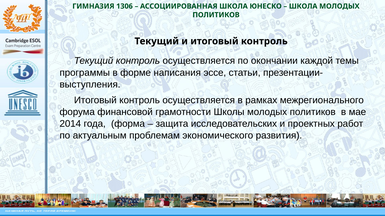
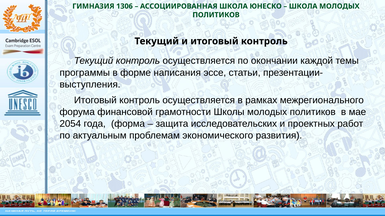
2014: 2014 -> 2054
